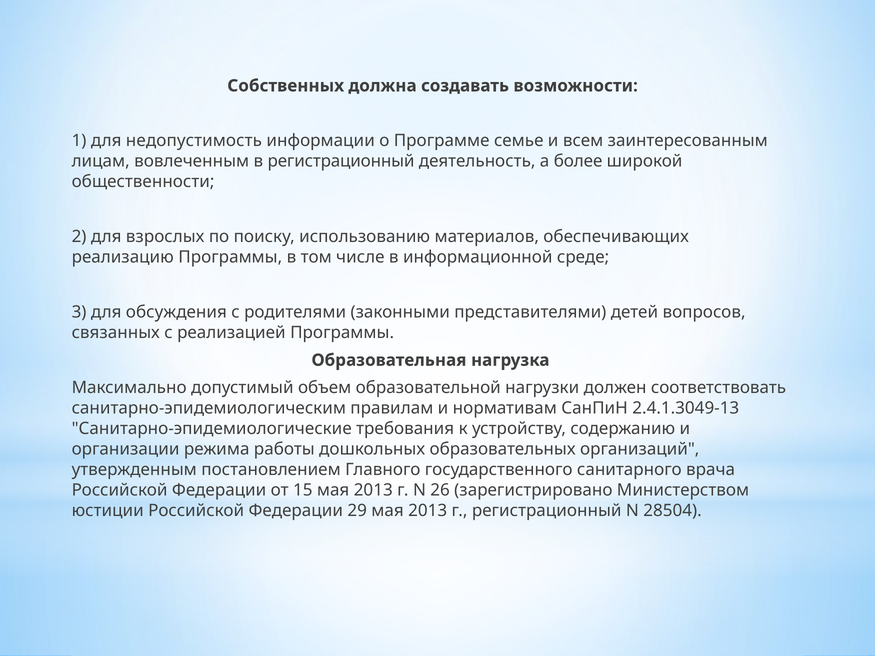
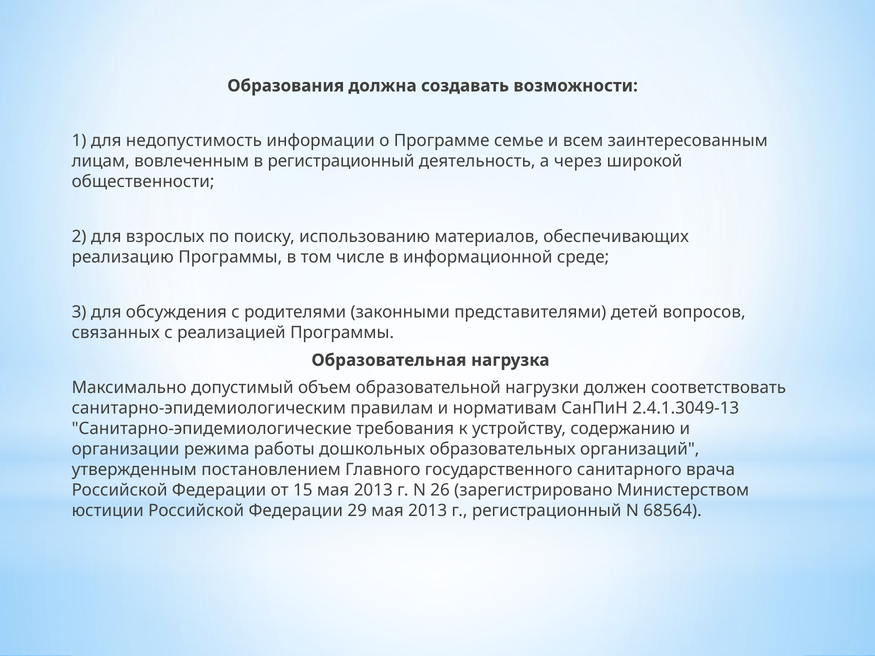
Собственных: Собственных -> Образования
более: более -> через
28504: 28504 -> 68564
